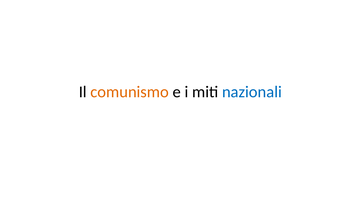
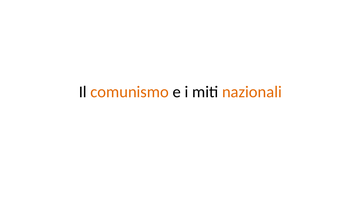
nazionali colour: blue -> orange
